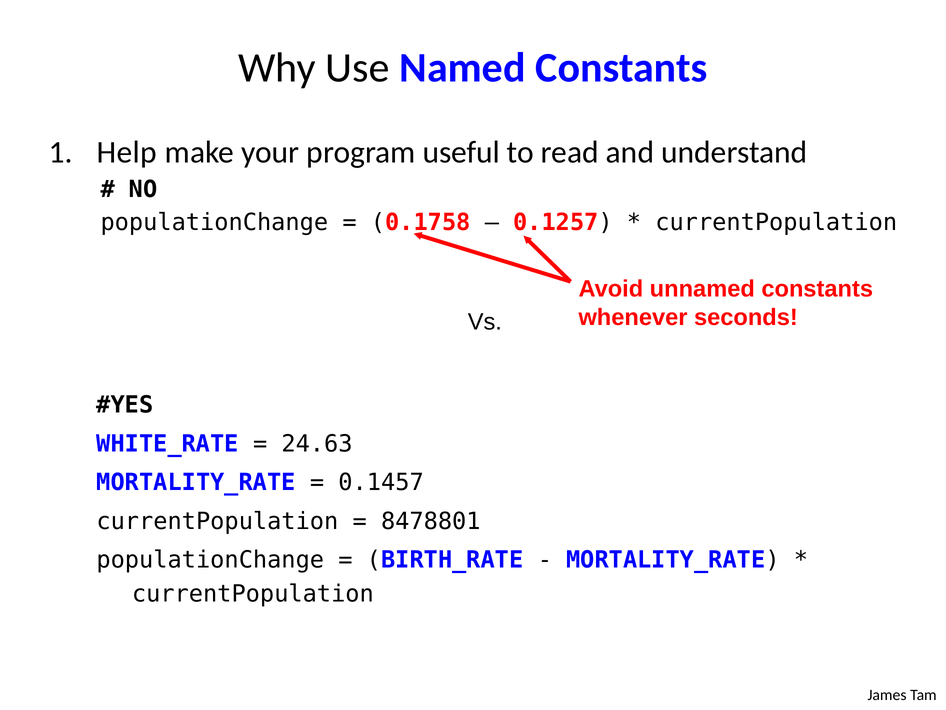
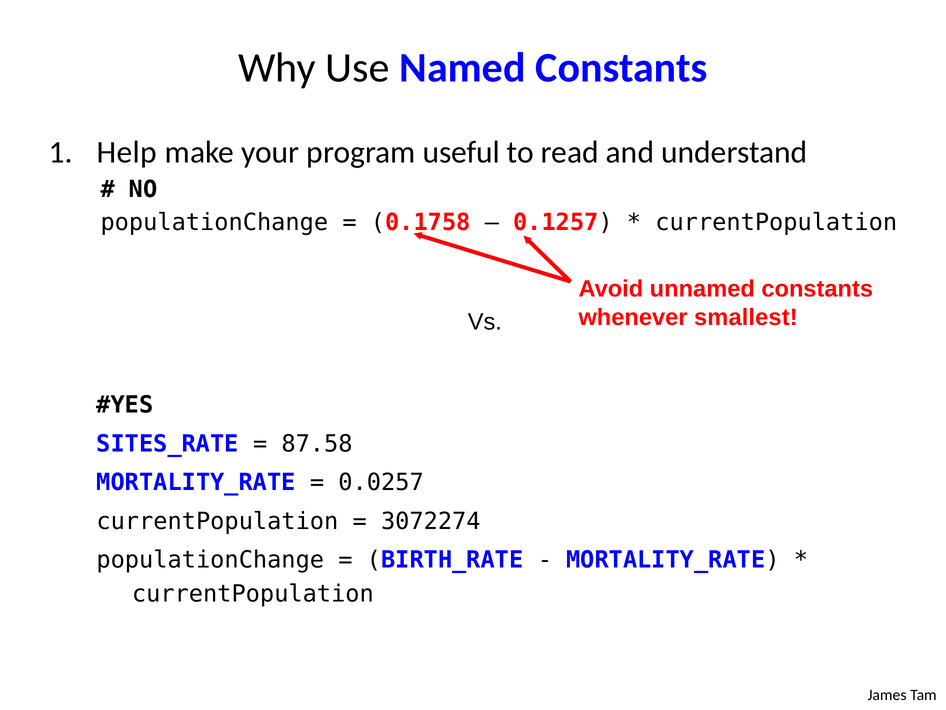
seconds: seconds -> smallest
WHITE_RATE: WHITE_RATE -> SITES_RATE
24.63: 24.63 -> 87.58
0.1457: 0.1457 -> 0.0257
8478801: 8478801 -> 3072274
